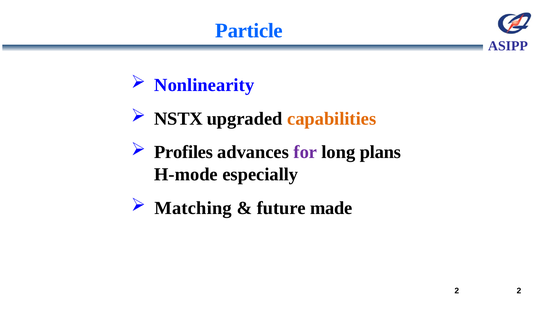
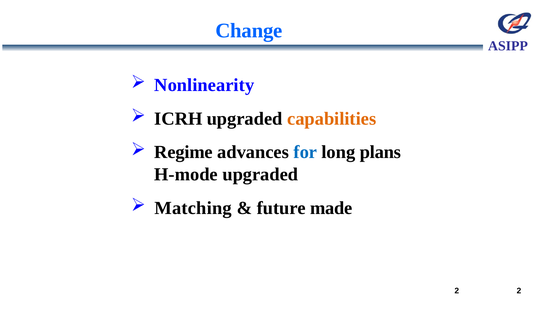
Particle: Particle -> Change
NSTX: NSTX -> ICRH
Profiles: Profiles -> Regime
for colour: purple -> blue
H-mode especially: especially -> upgraded
